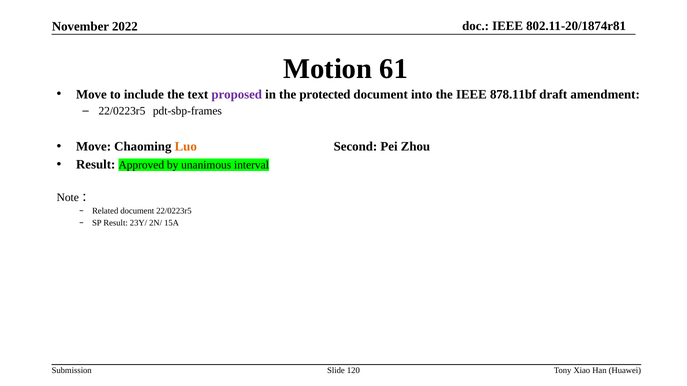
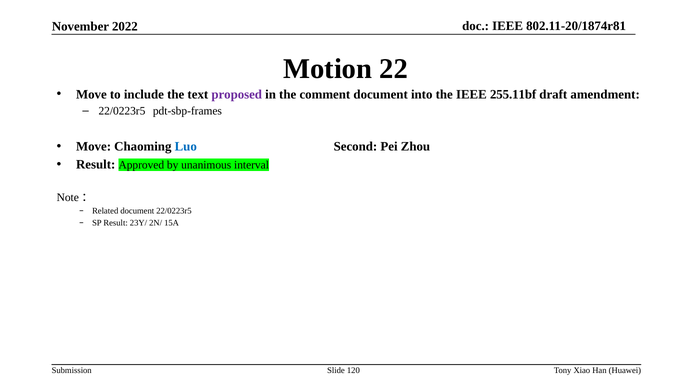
61: 61 -> 22
protected: protected -> comment
878.11bf: 878.11bf -> 255.11bf
Luo colour: orange -> blue
